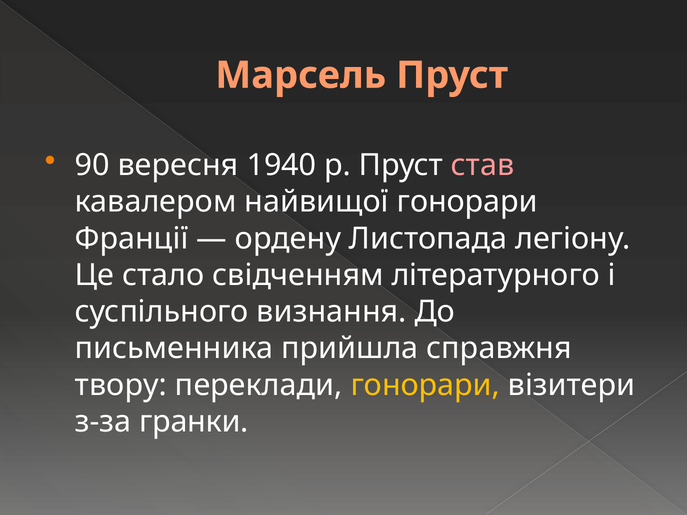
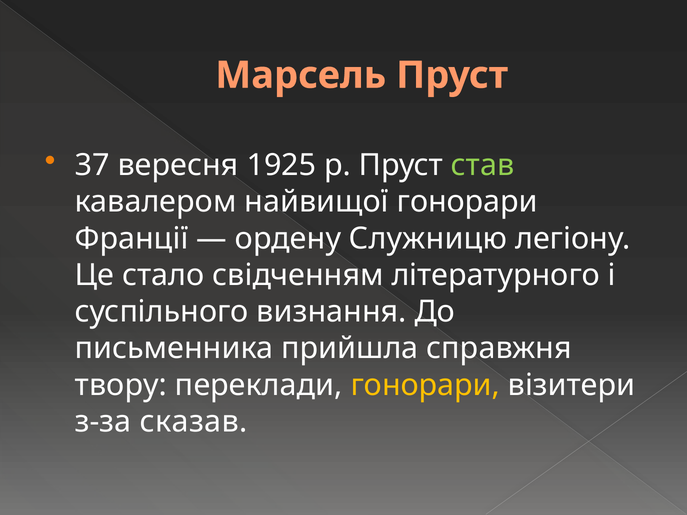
90: 90 -> 37
1940: 1940 -> 1925
став colour: pink -> light green
Листопада: Листопада -> Служницю
гранки: гранки -> сказав
